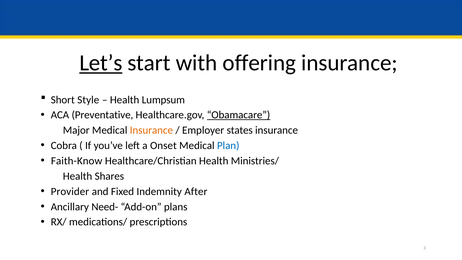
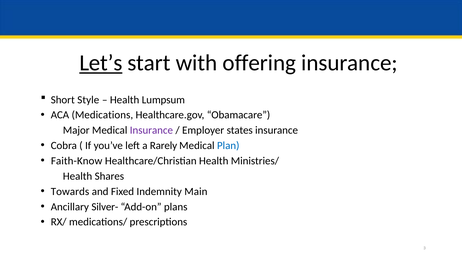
Preventative: Preventative -> Medications
Obamacare underline: present -> none
Insurance at (151, 130) colour: orange -> purple
Onset: Onset -> Rarely
Provider: Provider -> Towards
After: After -> Main
Need-: Need- -> Silver-
